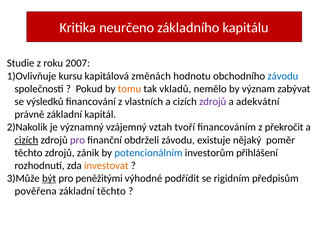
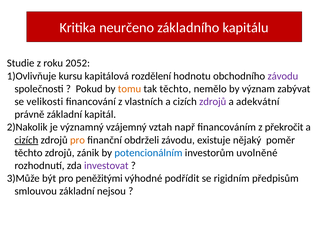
2007: 2007 -> 2052
změnách: změnách -> rozdělení
závodu at (283, 76) colour: blue -> purple
tak vkladů: vkladů -> těchto
výsledků: výsledků -> velikosti
tvoří: tvoří -> např
pro at (77, 140) colour: purple -> orange
přihlášení: přihlášení -> uvolněné
investovat colour: orange -> purple
být underline: present -> none
pověřena: pověřena -> smlouvou
základní těchto: těchto -> nejsou
